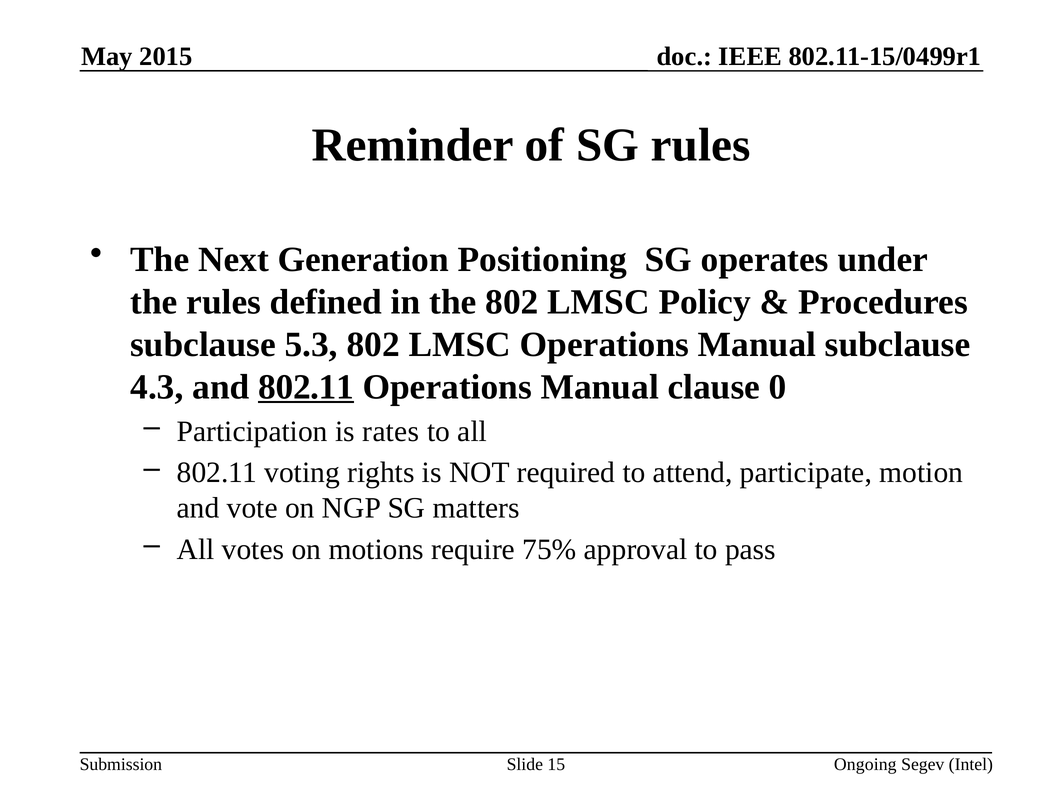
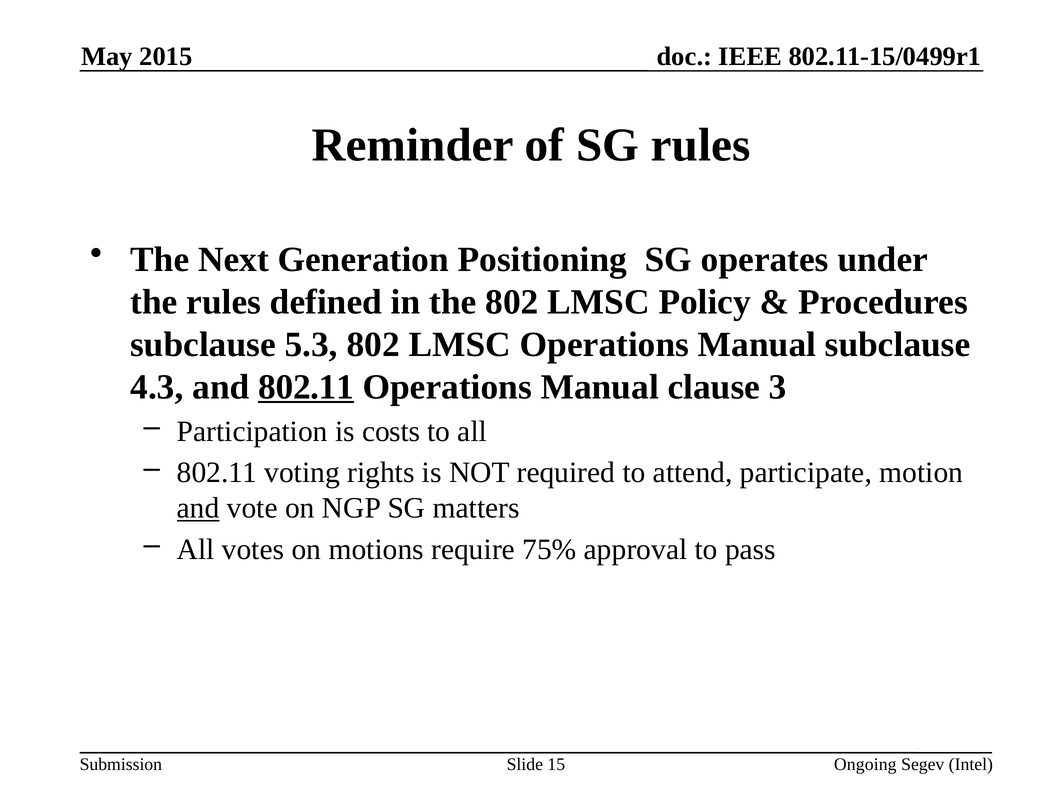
0: 0 -> 3
rates: rates -> costs
and at (198, 508) underline: none -> present
